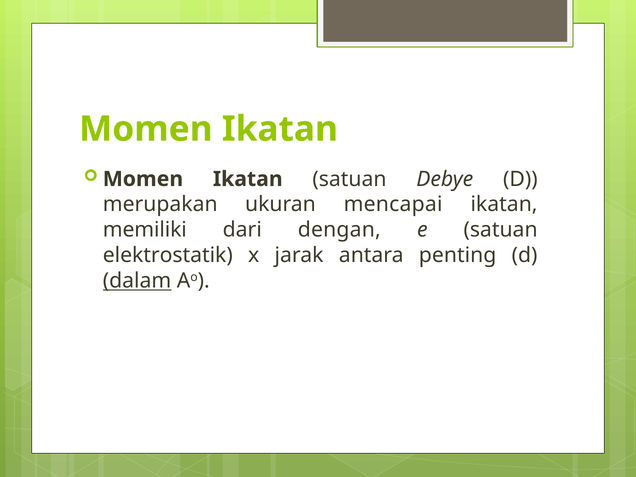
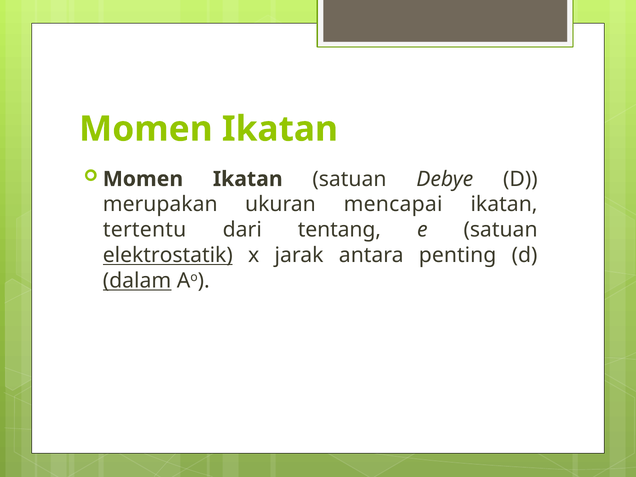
memiliki: memiliki -> tertentu
dengan: dengan -> tentang
elektrostatik underline: none -> present
